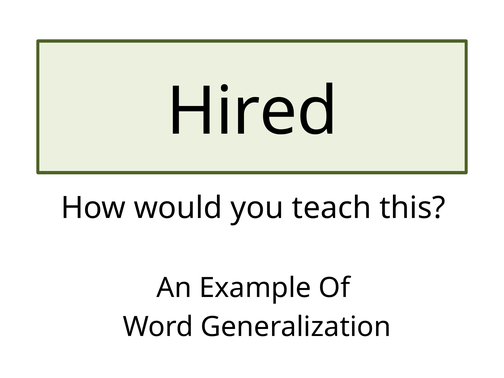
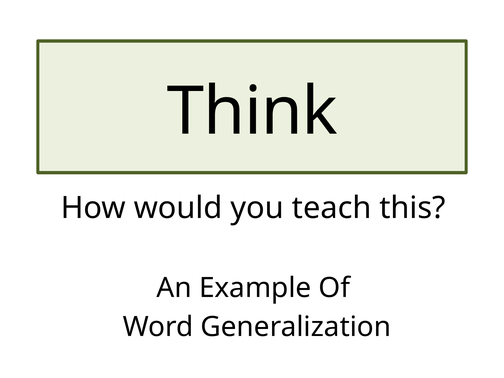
Hired: Hired -> Think
